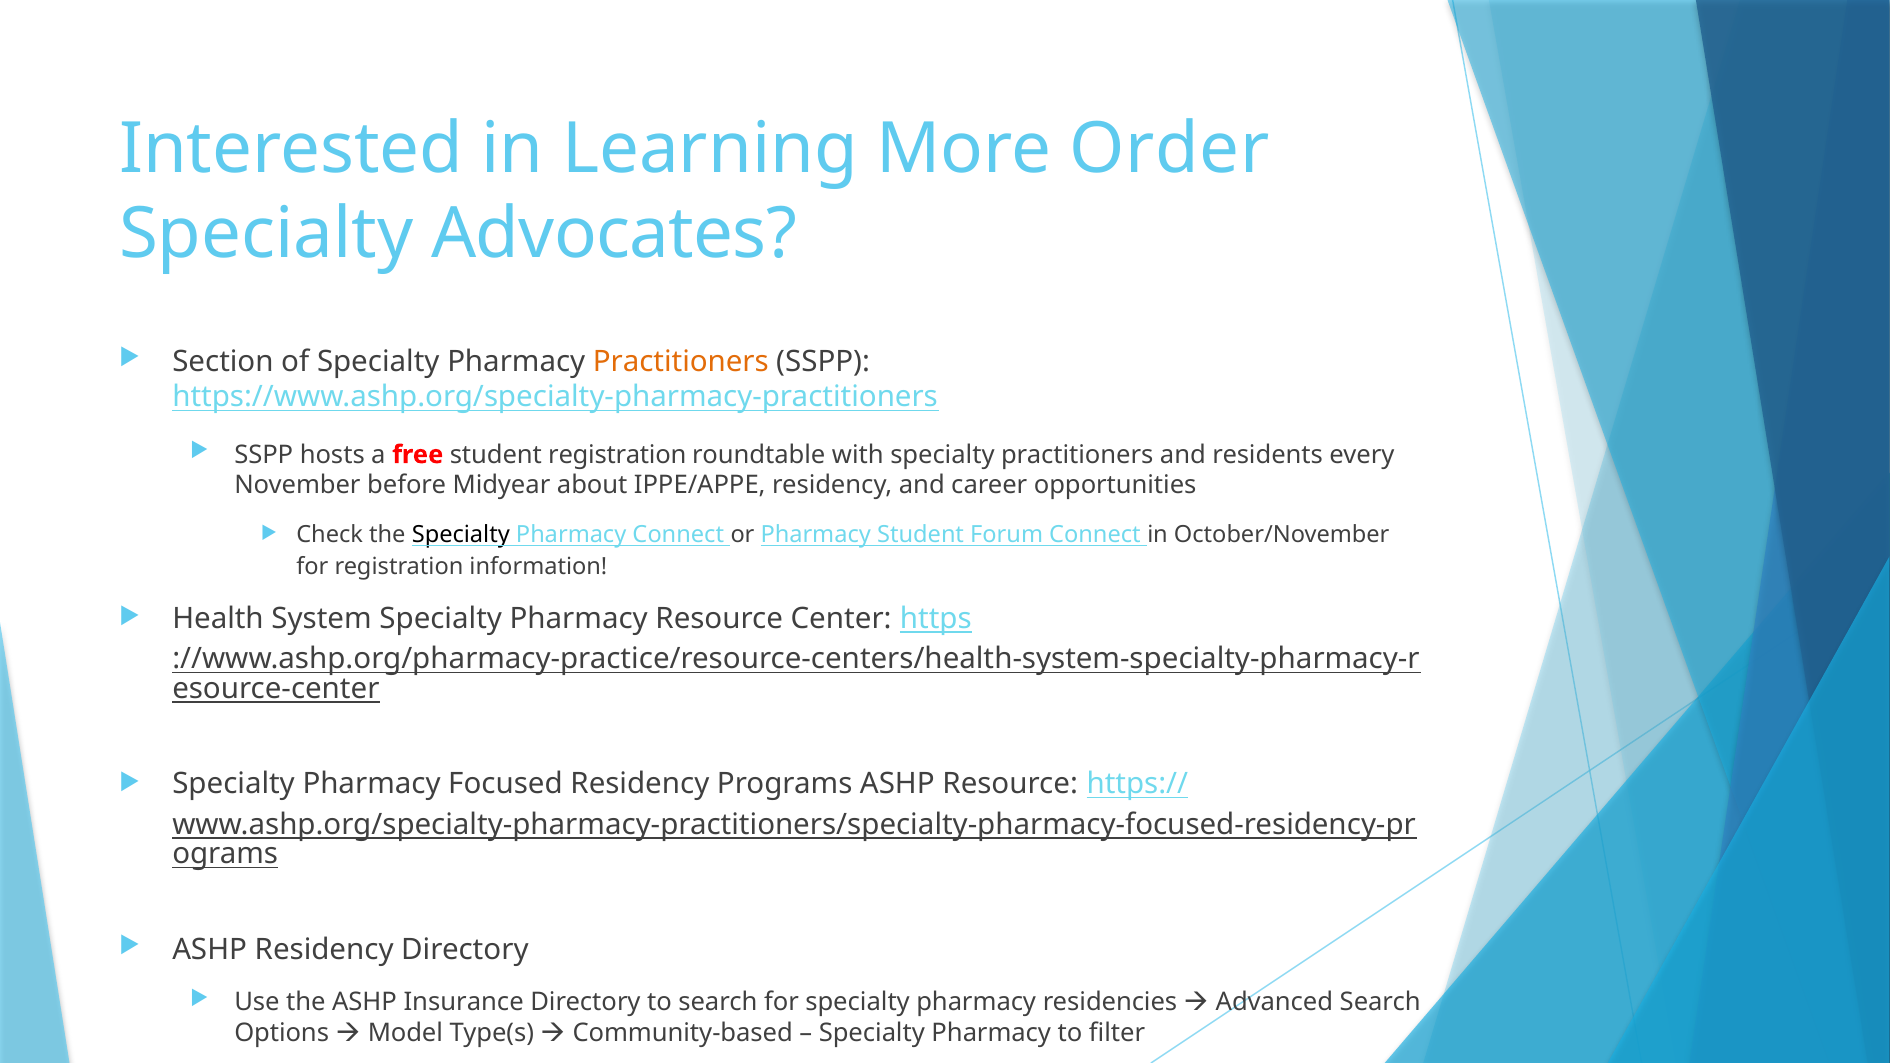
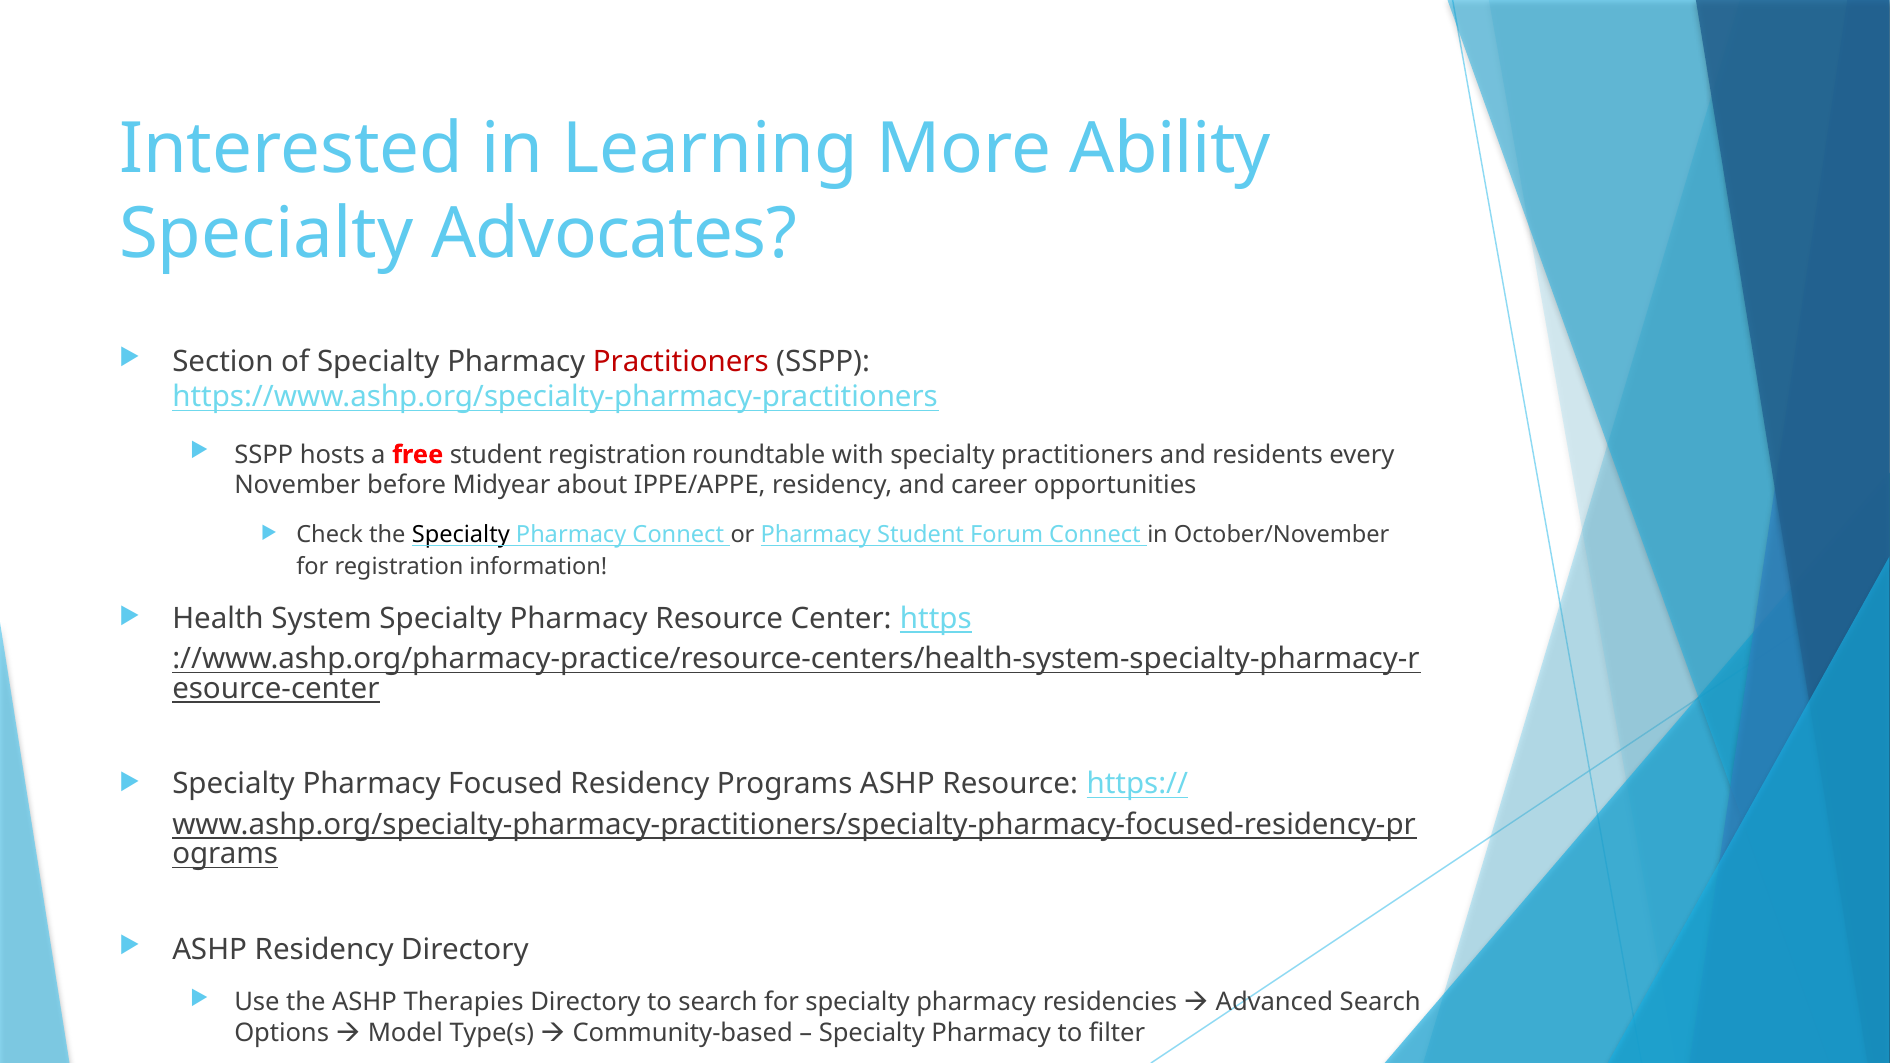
Order: Order -> Ability
Practitioners at (681, 362) colour: orange -> red
Insurance: Insurance -> Therapies
